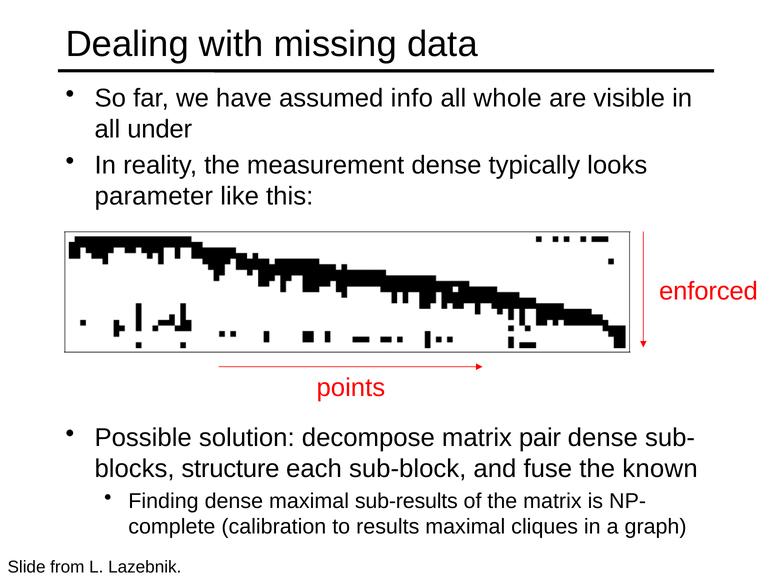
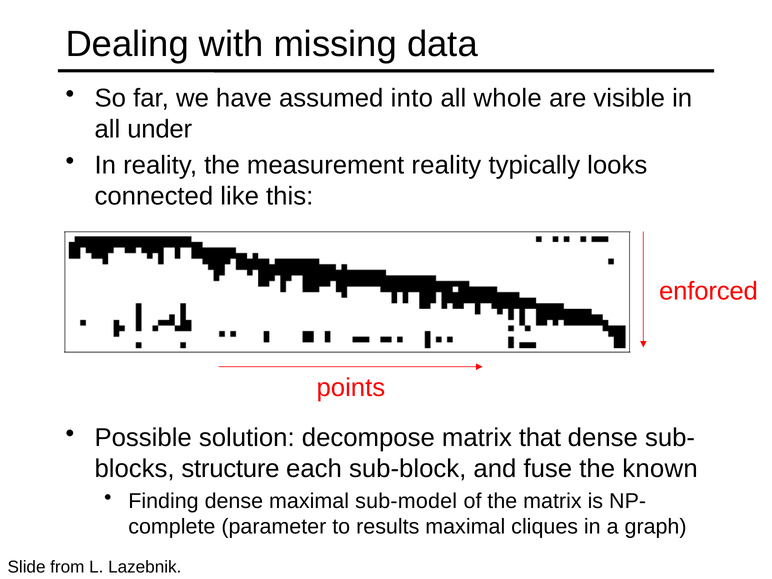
info: info -> into
measurement dense: dense -> reality
parameter: parameter -> connected
pair: pair -> that
sub-results: sub-results -> sub-model
calibration: calibration -> parameter
